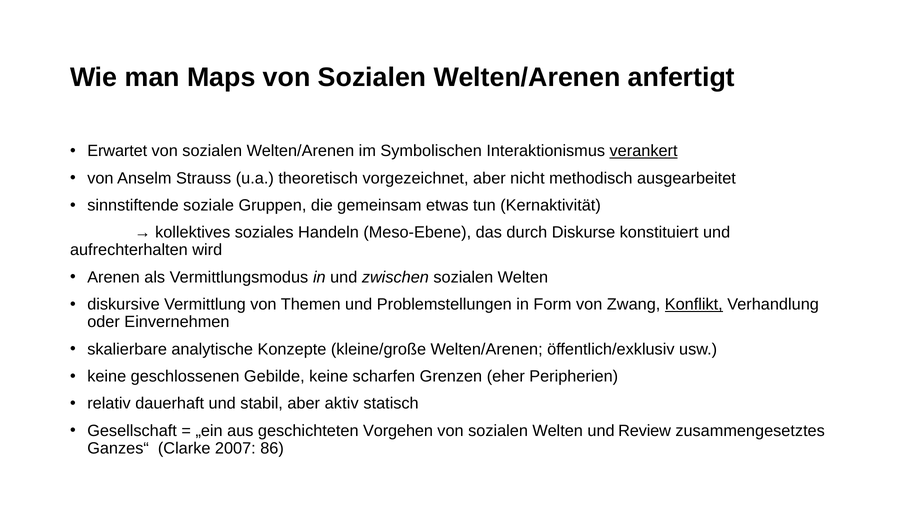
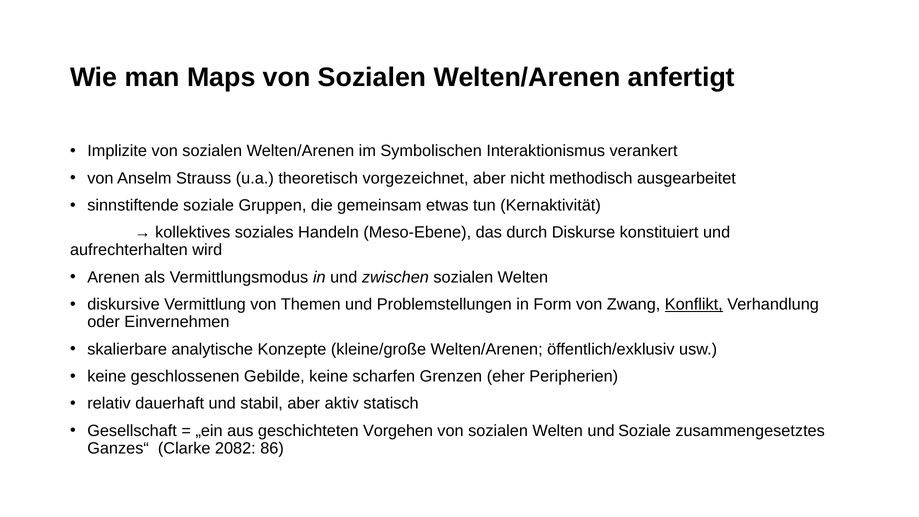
Erwartet: Erwartet -> Implizite
verankert underline: present -> none
und Review: Review -> Soziale
2007: 2007 -> 2082
